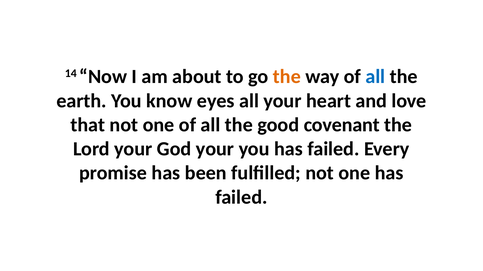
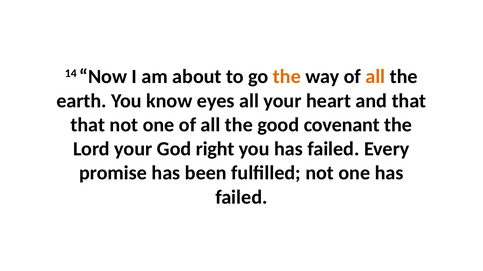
all at (375, 77) colour: blue -> orange
and love: love -> that
God your: your -> right
